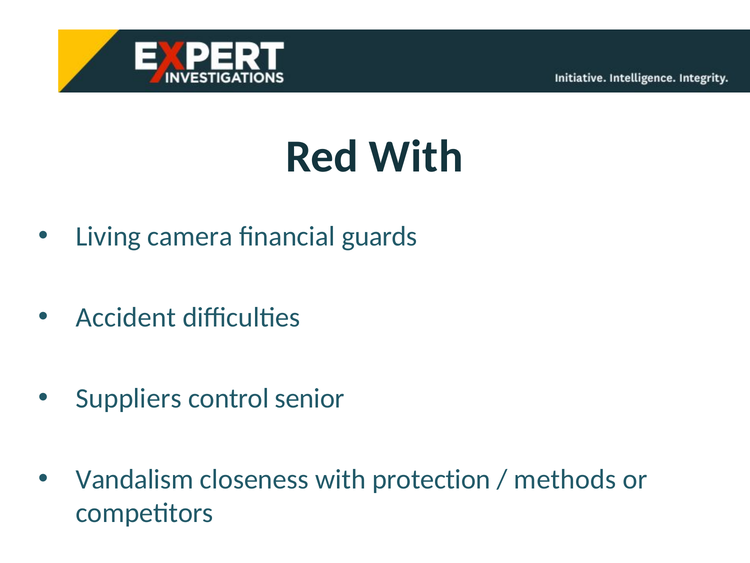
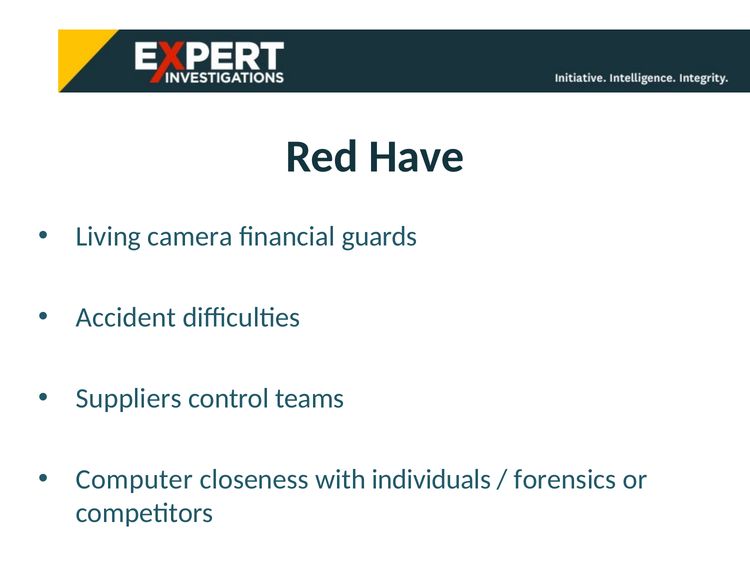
Red With: With -> Have
senior: senior -> teams
Vandalism: Vandalism -> Computer
protection: protection -> individuals
methods: methods -> forensics
